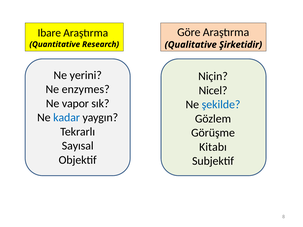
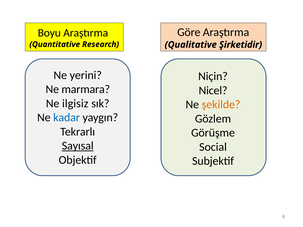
Ibare: Ibare -> Boyu
enzymes: enzymes -> marmara
vapor: vapor -> ilgisiz
şekilde colour: blue -> orange
Sayısal underline: none -> present
Kitabı: Kitabı -> Social
